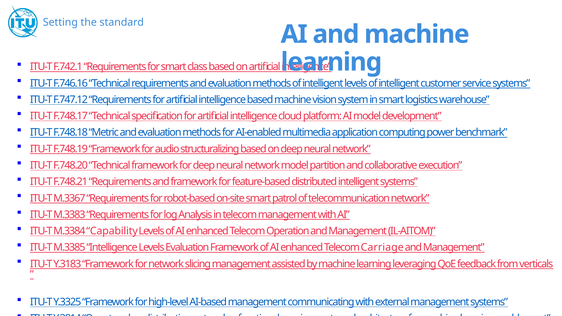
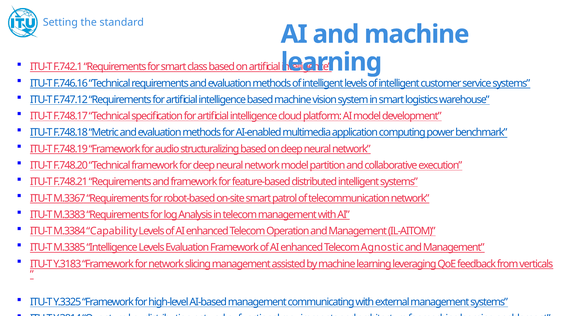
Carriage: Carriage -> Agnostic
